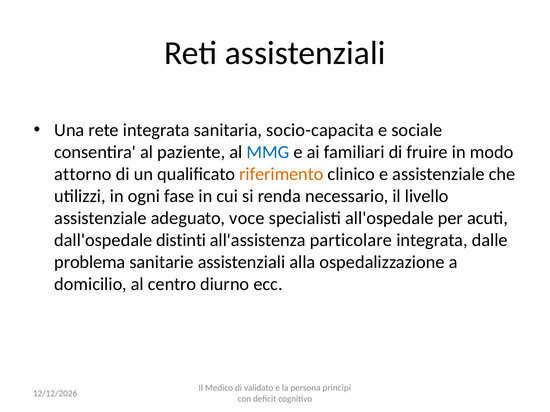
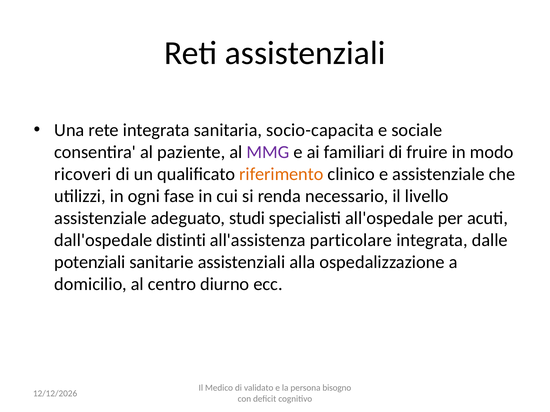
MMG colour: blue -> purple
attorno: attorno -> ricoveri
voce: voce -> studi
problema: problema -> potenziali
principi: principi -> bisogno
